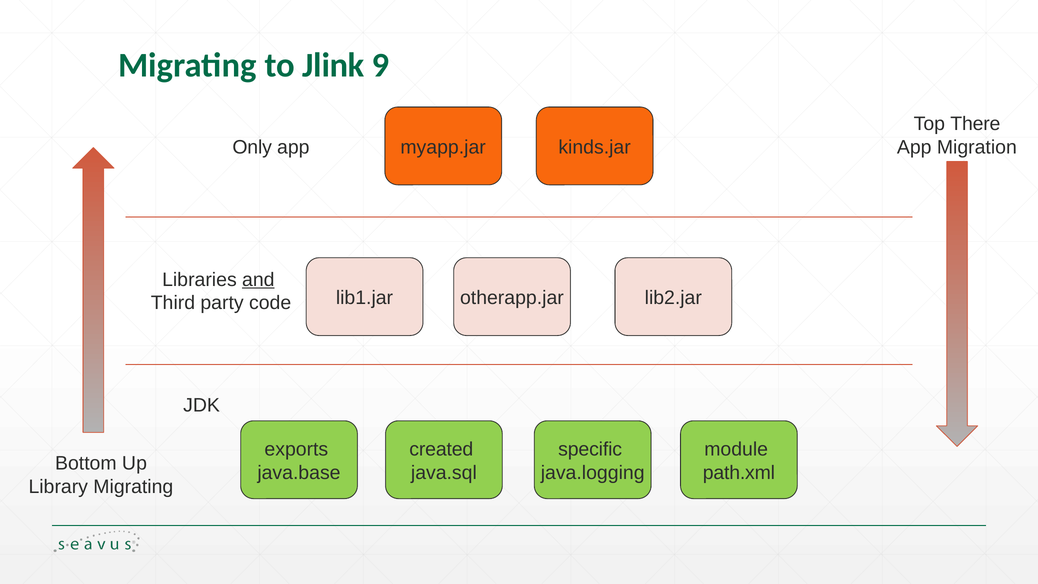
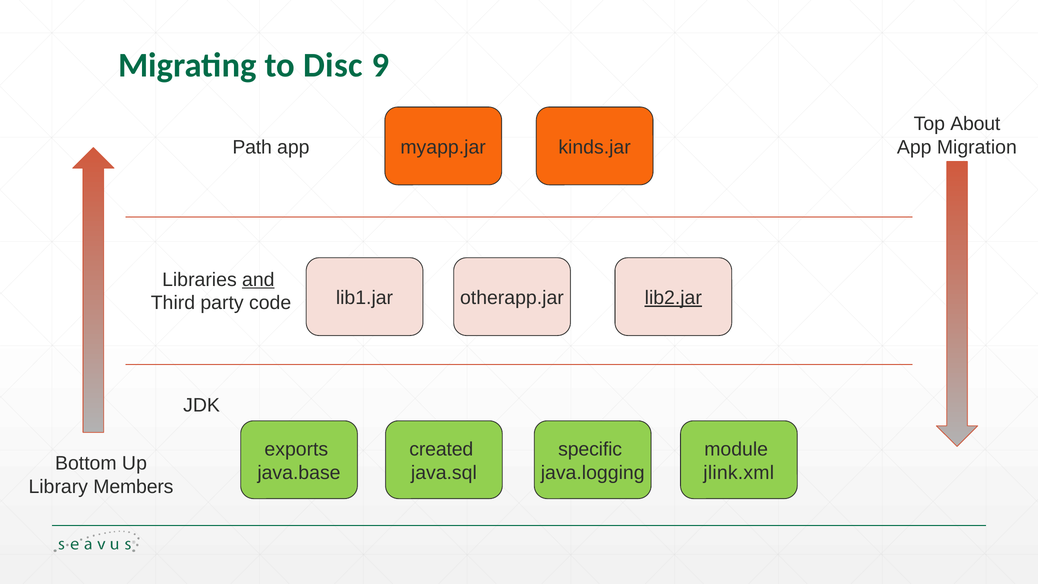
Jlink: Jlink -> Disc
There: There -> About
Only: Only -> Path
lib2.jar underline: none -> present
path.xml: path.xml -> jlink.xml
Library Migrating: Migrating -> Members
